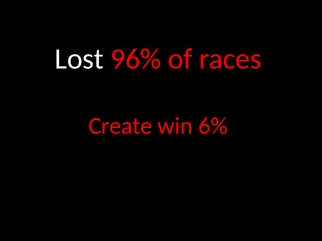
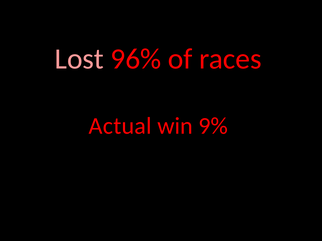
Lost colour: white -> pink
Create: Create -> Actual
6%: 6% -> 9%
